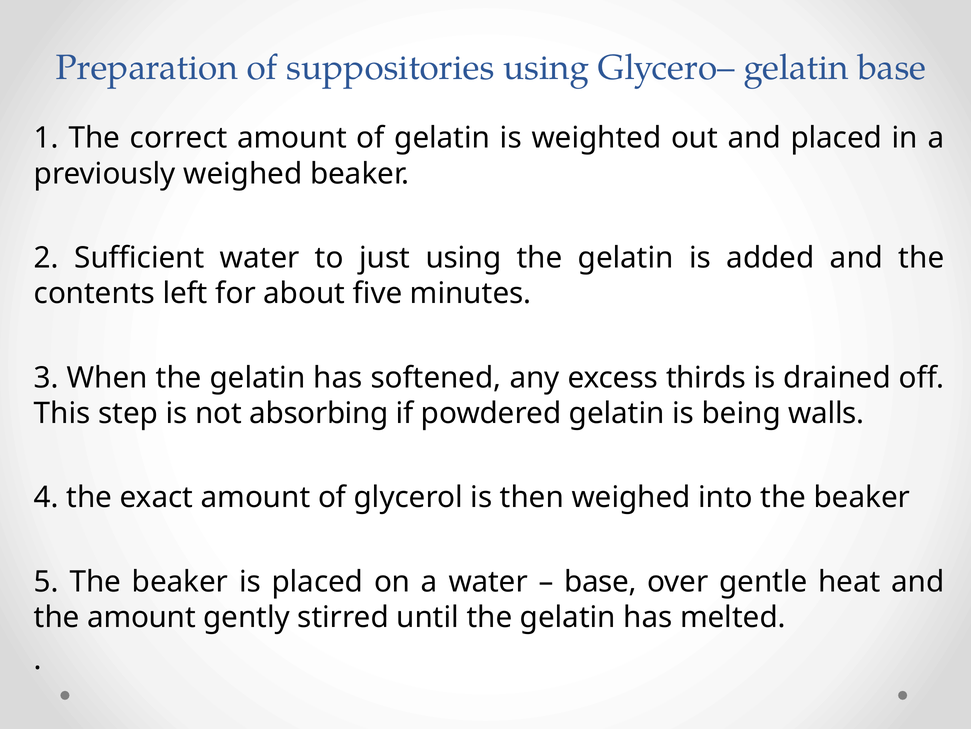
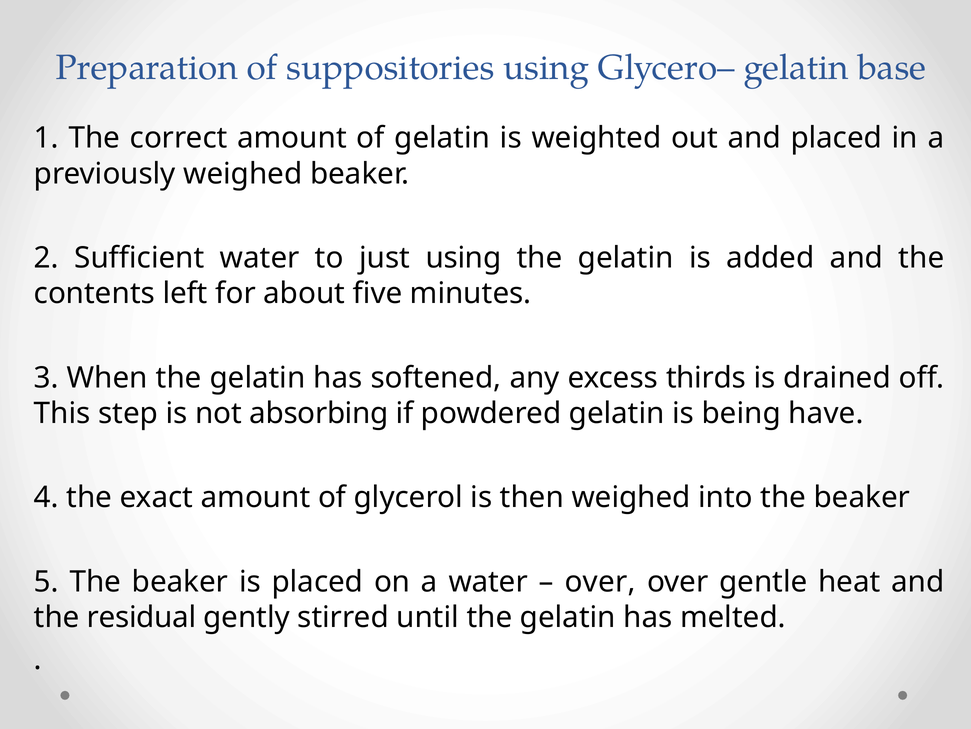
walls: walls -> have
base at (600, 581): base -> over
the amount: amount -> residual
